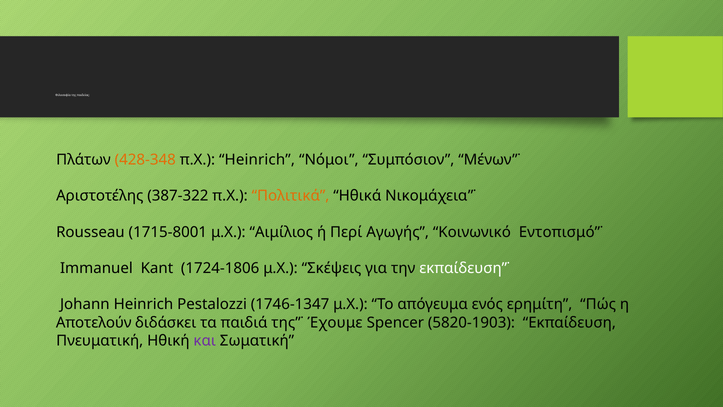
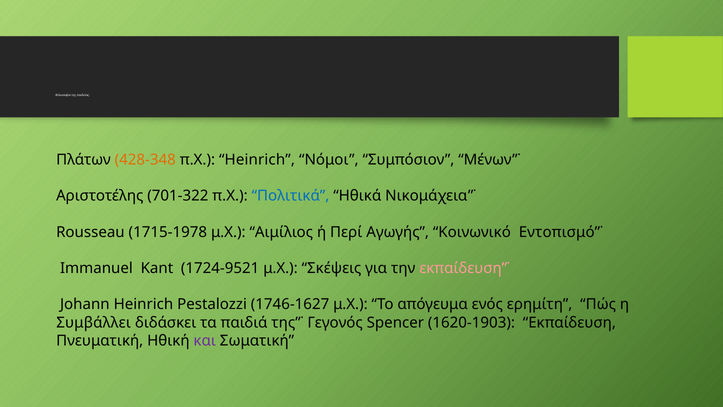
387-322: 387-322 -> 701-322
Πολιτικά colour: orange -> blue
1715-8001: 1715-8001 -> 1715-1978
1724-1806: 1724-1806 -> 1724-9521
εκπαίδευση”˙ colour: white -> pink
1746-1347: 1746-1347 -> 1746-1627
Αποτελούν: Αποτελούν -> Συμβάλλει
Έχουμε: Έχουμε -> Γεγονός
5820-1903: 5820-1903 -> 1620-1903
